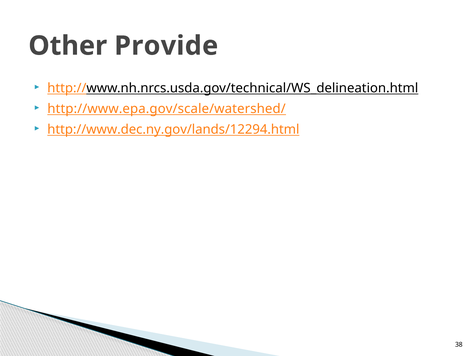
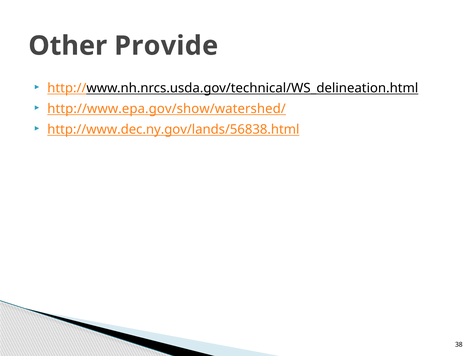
http://www.epa.gov/scale/watershed/: http://www.epa.gov/scale/watershed/ -> http://www.epa.gov/show/watershed/
http://www.dec.ny.gov/lands/12294.html: http://www.dec.ny.gov/lands/12294.html -> http://www.dec.ny.gov/lands/56838.html
